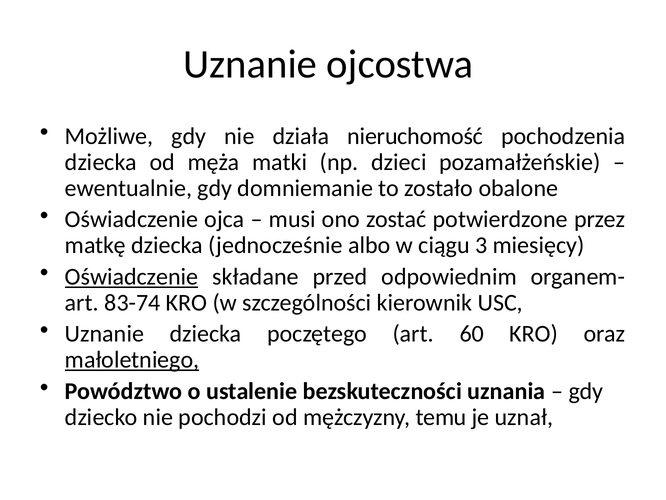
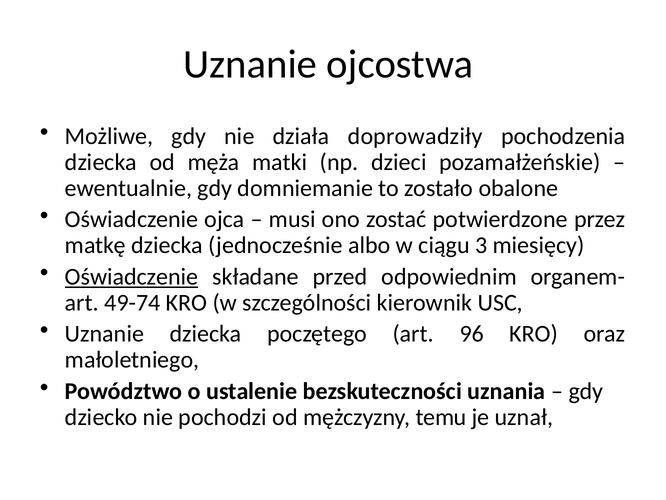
nieruchomość: nieruchomość -> doprowadziły
83-74: 83-74 -> 49-74
60: 60 -> 96
małoletniego underline: present -> none
